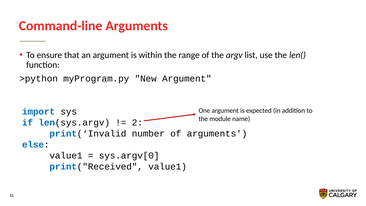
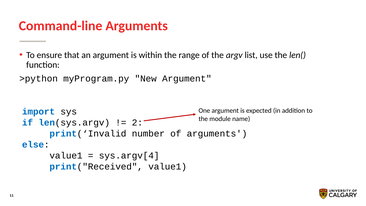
sys.argv[0: sys.argv[0 -> sys.argv[4
